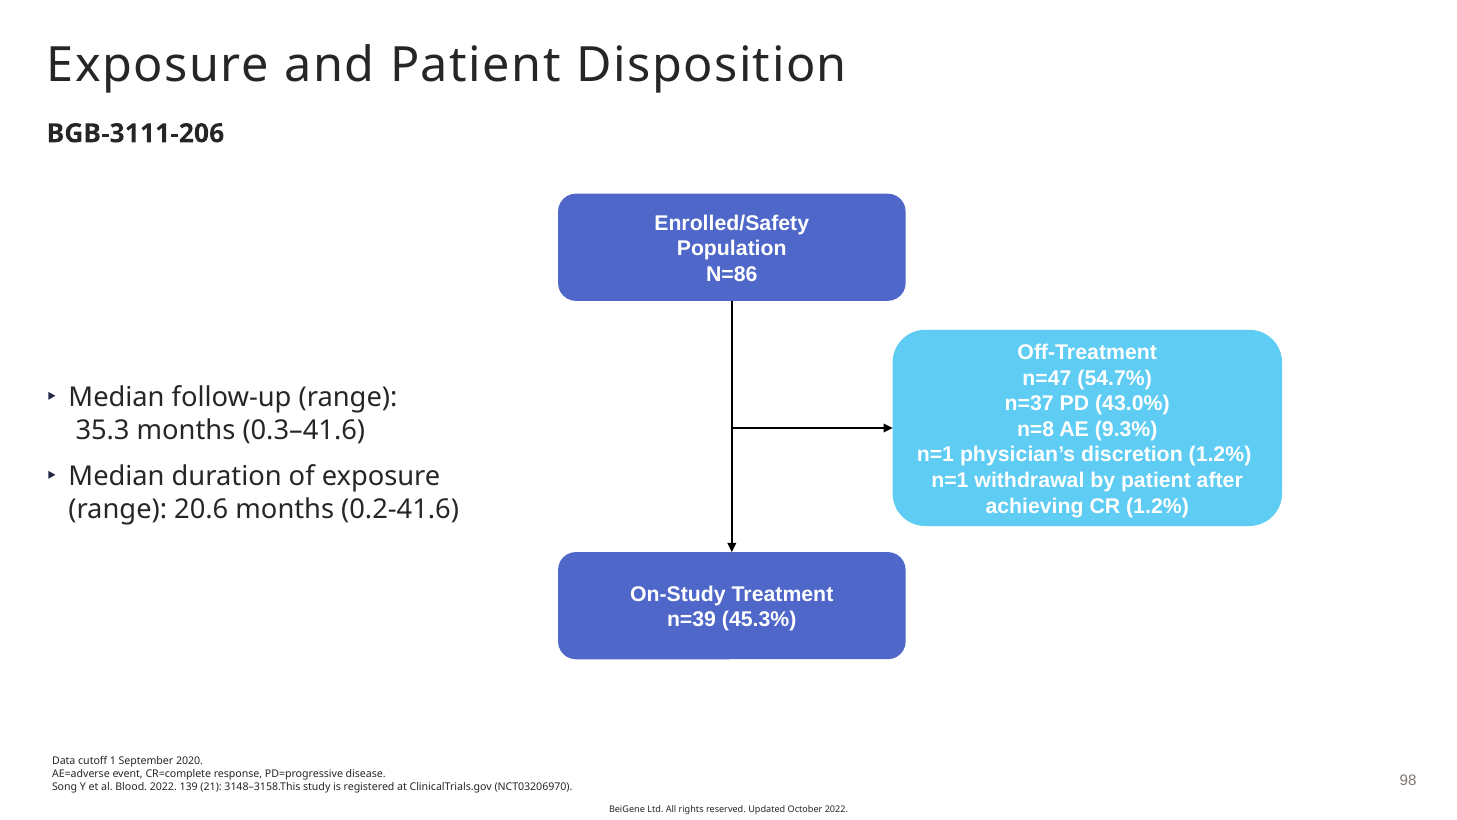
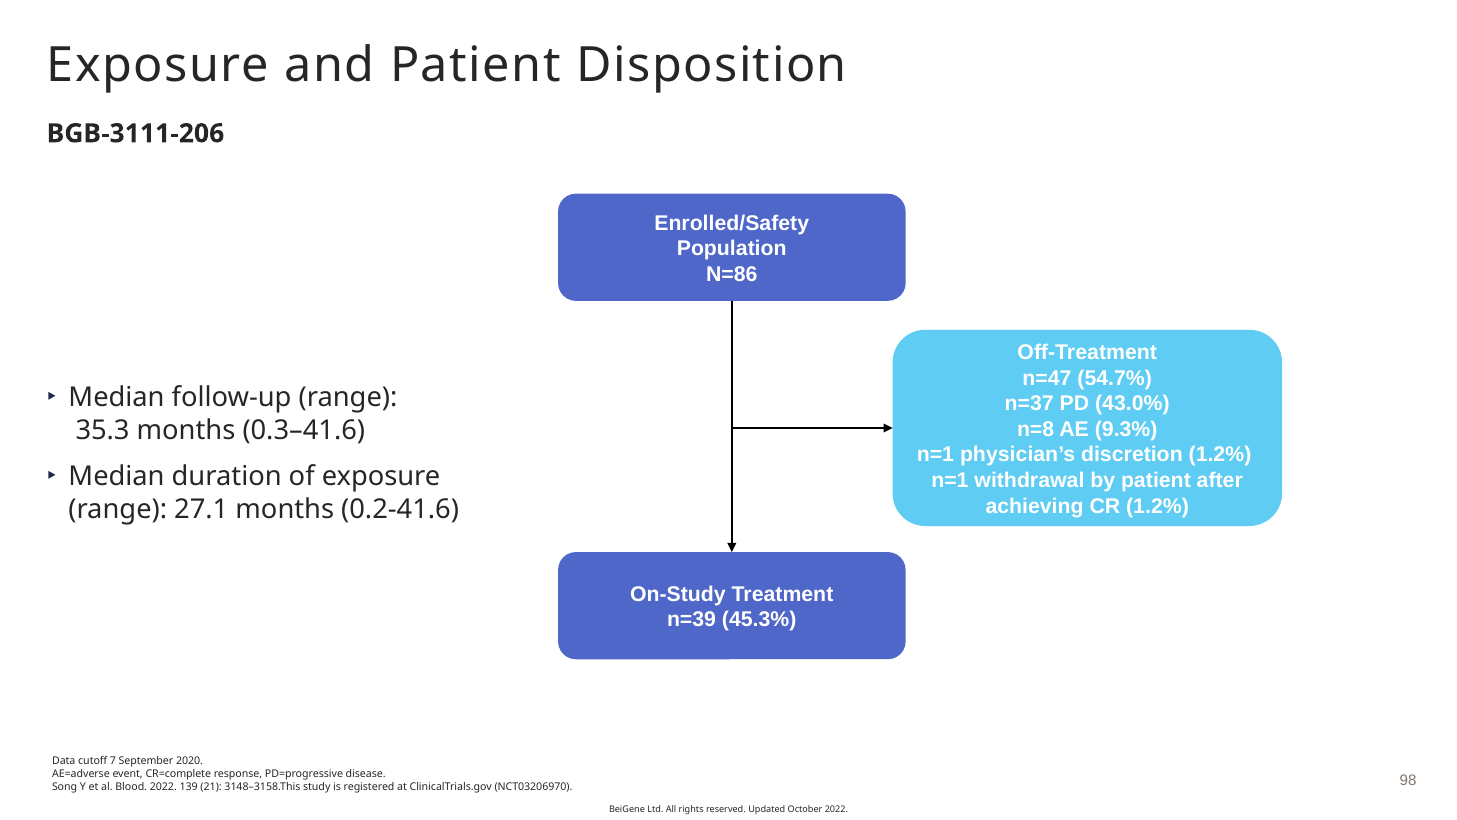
20.6: 20.6 -> 27.1
1: 1 -> 7
